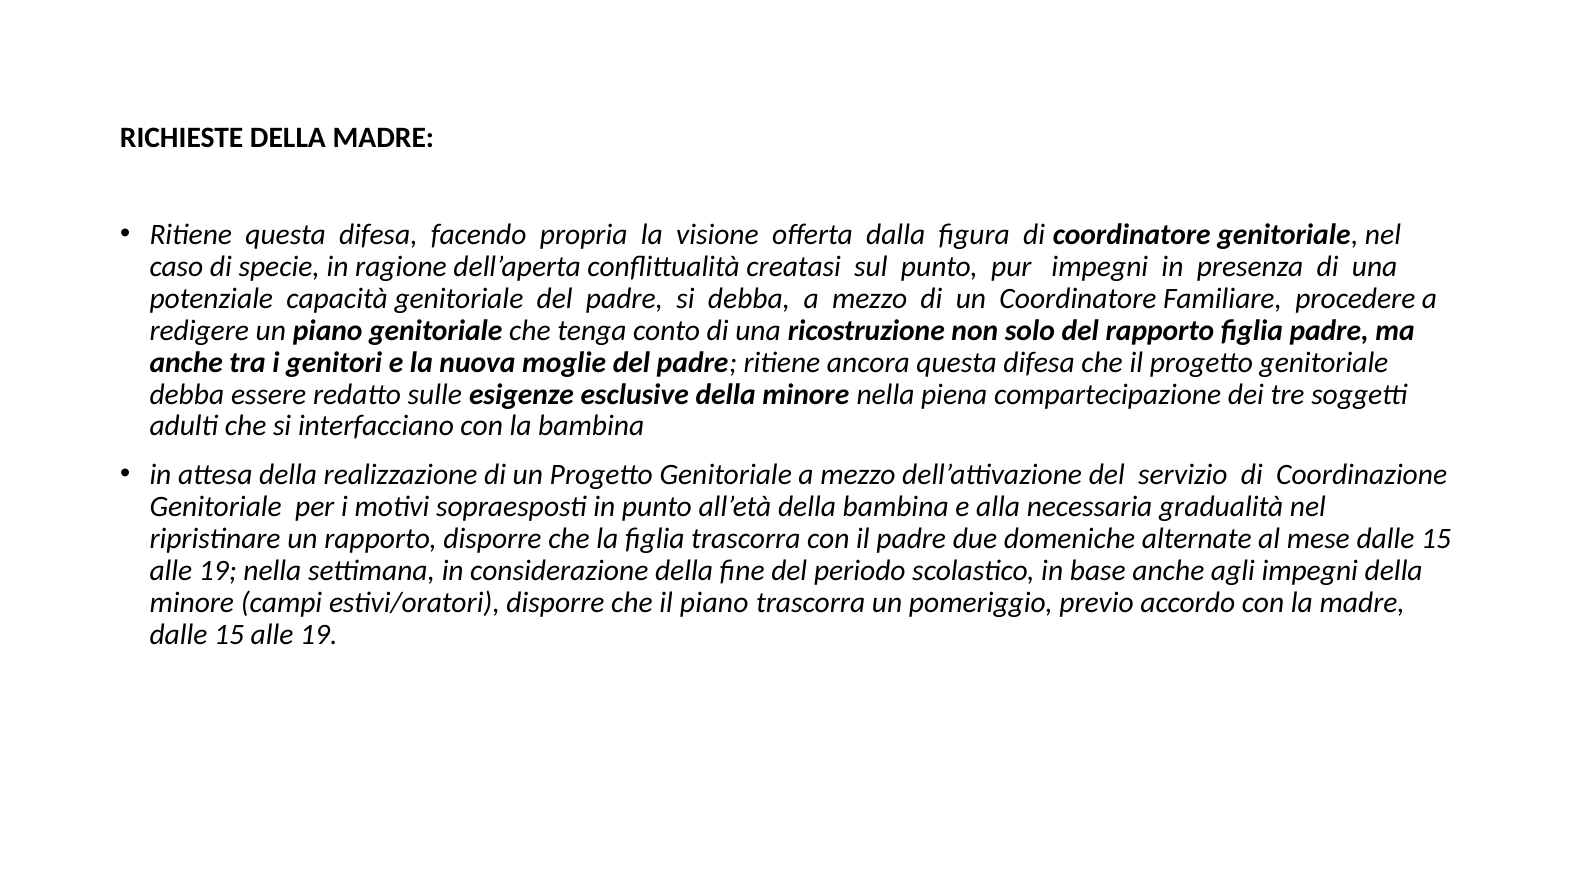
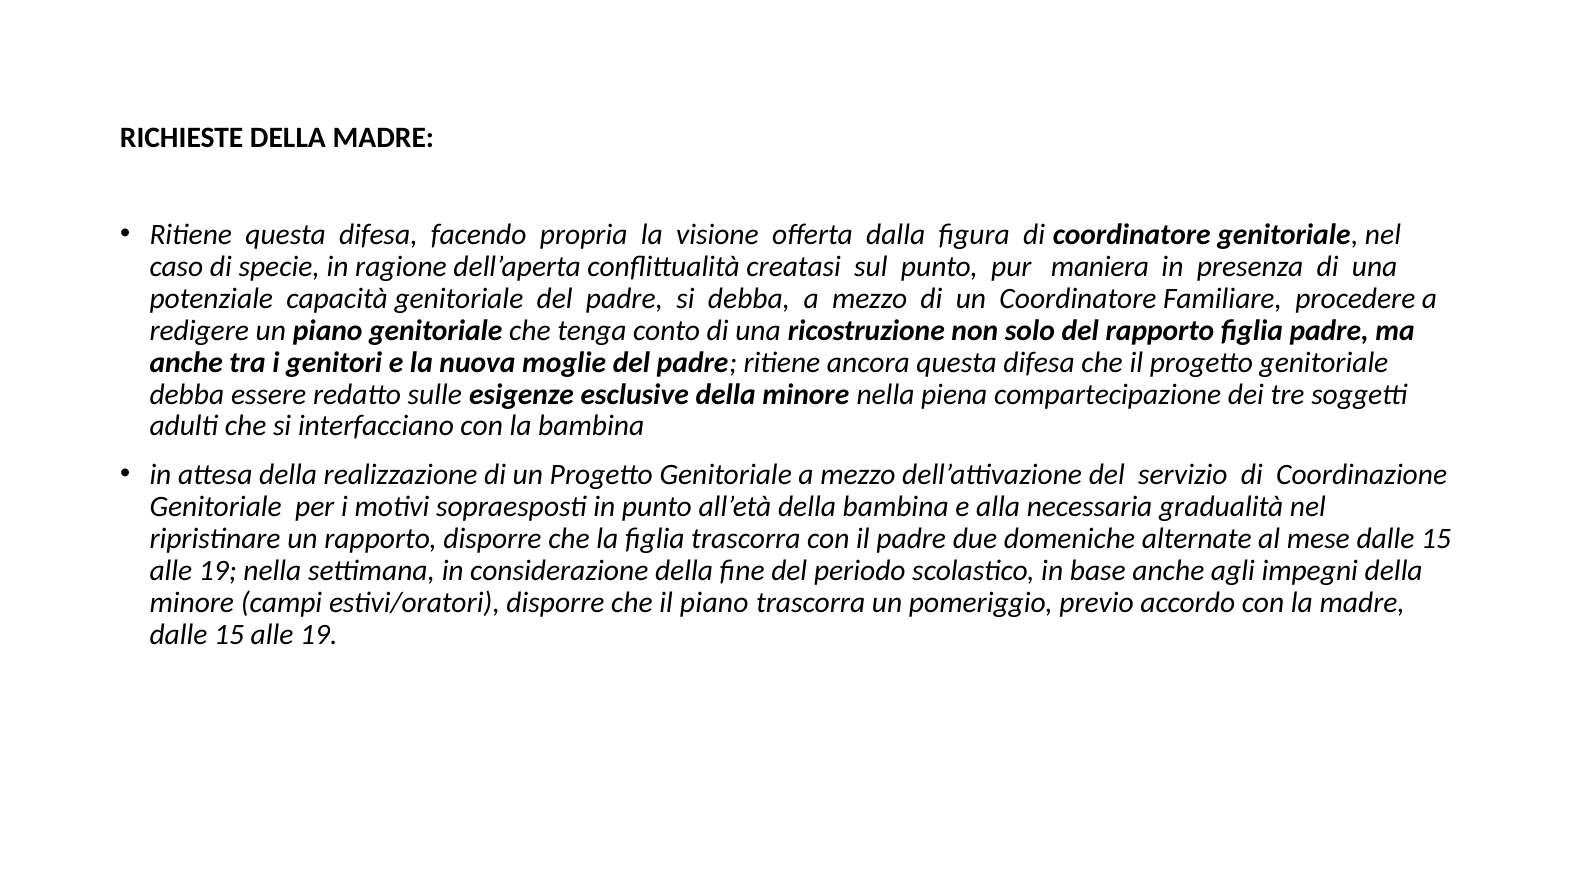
pur impegni: impegni -> maniera
